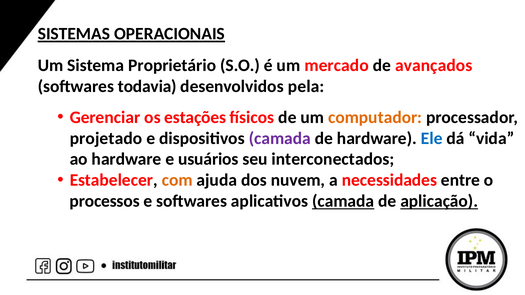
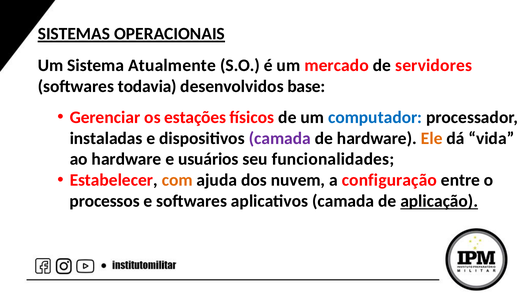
Proprietário: Proprietário -> Atualmente
avançados: avançados -> servidores
pela: pela -> base
computador colour: orange -> blue
projetado: projetado -> instaladas
Ele colour: blue -> orange
interconectados: interconectados -> funcionalidades
necessidades: necessidades -> configuração
camada at (343, 201) underline: present -> none
